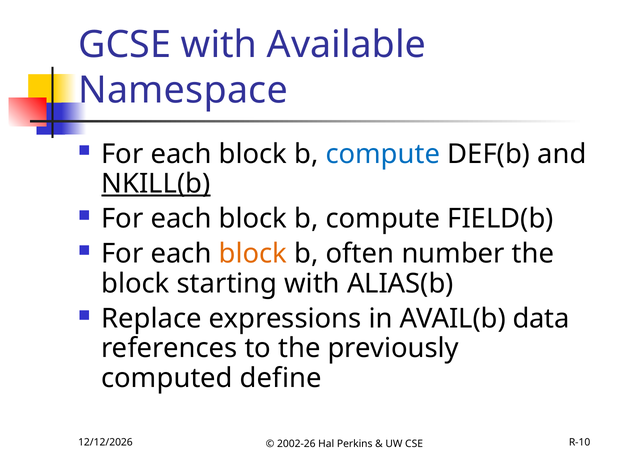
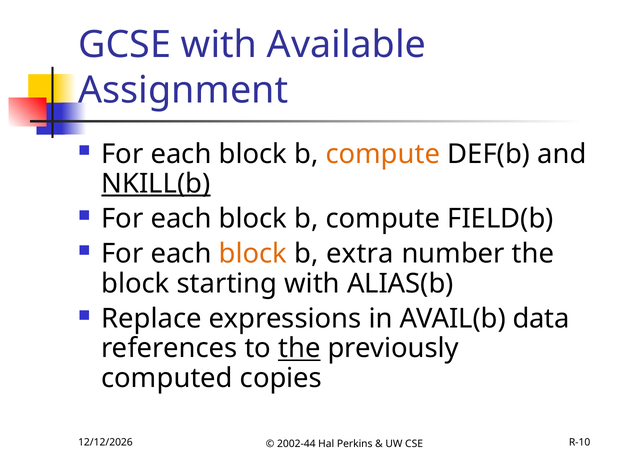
Namespace: Namespace -> Assignment
compute at (383, 154) colour: blue -> orange
often: often -> extra
the at (299, 348) underline: none -> present
define: define -> copies
2002-26: 2002-26 -> 2002-44
